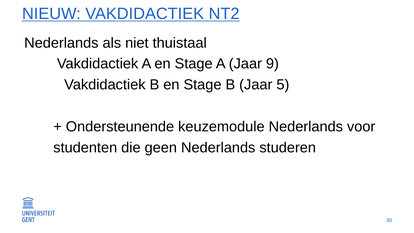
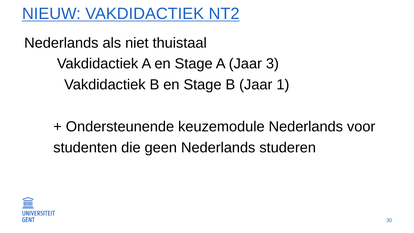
9: 9 -> 3
5: 5 -> 1
